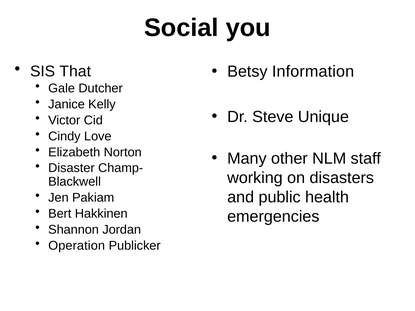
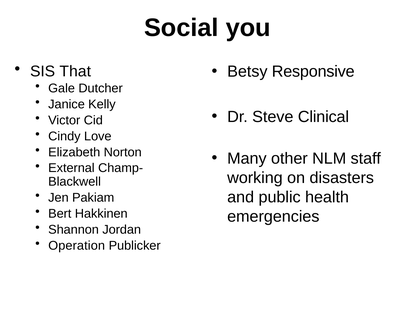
Information: Information -> Responsive
Unique: Unique -> Clinical
Disaster: Disaster -> External
